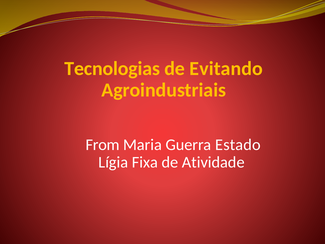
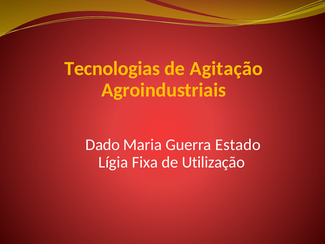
Evitando: Evitando -> Agitação
From: From -> Dado
Atividade: Atividade -> Utilização
